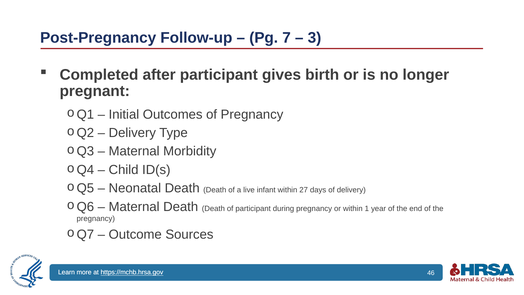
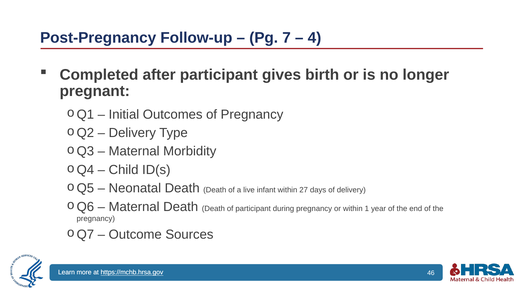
3: 3 -> 4
